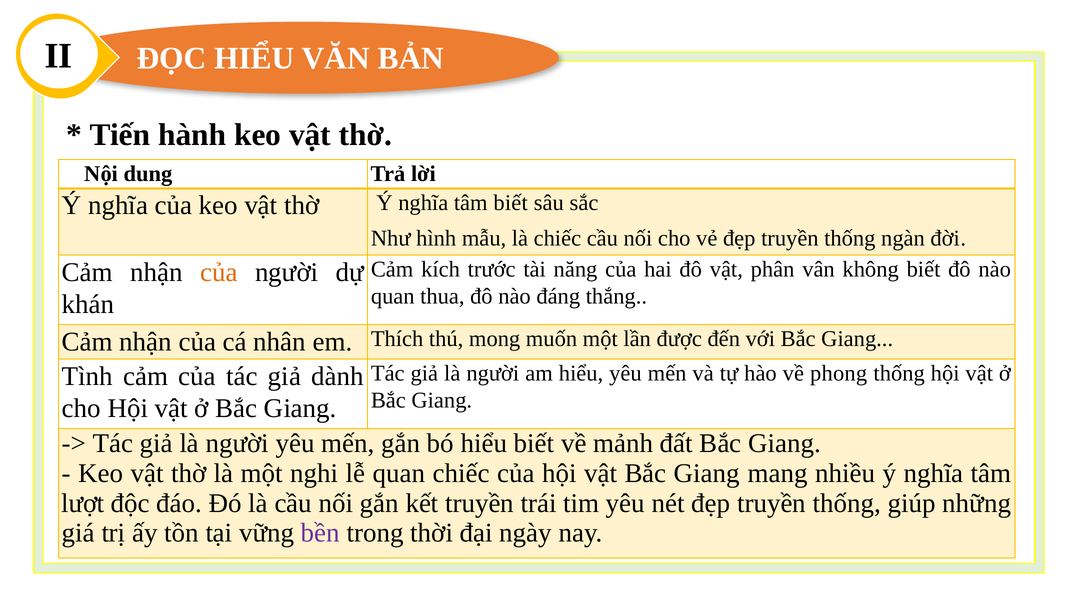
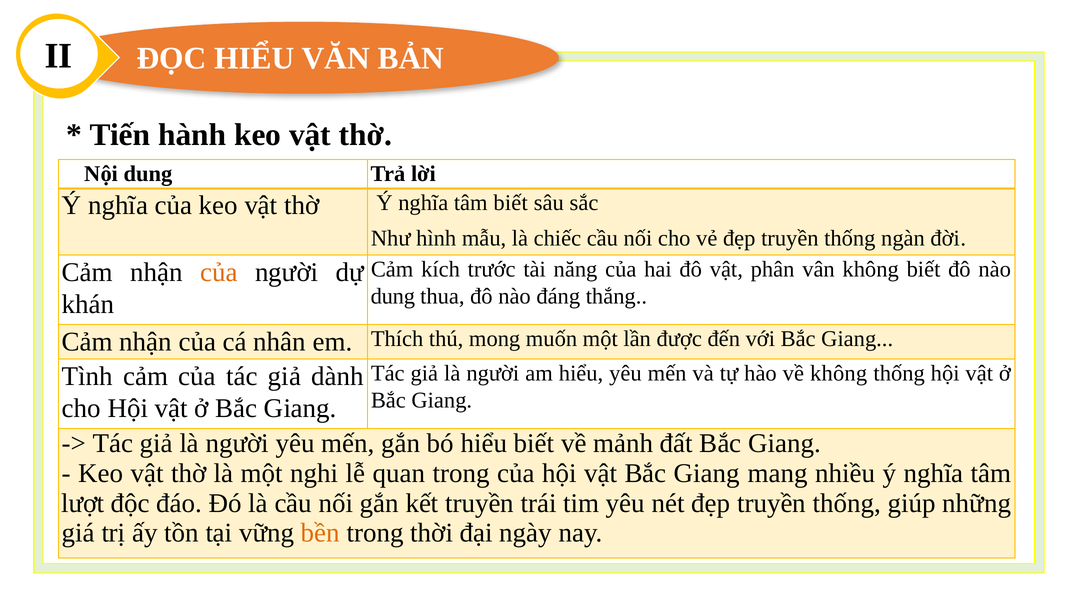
quan at (393, 296): quan -> dung
về phong: phong -> không
quan chiếc: chiếc -> trong
bền colour: purple -> orange
